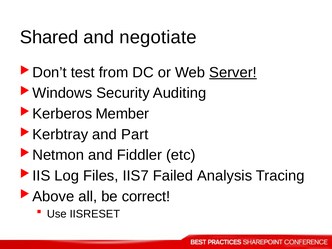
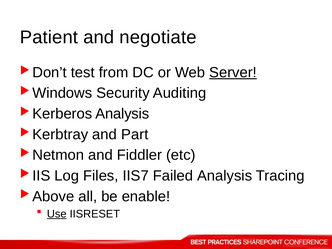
Shared: Shared -> Patient
Member at (122, 114): Member -> Analysis
correct: correct -> enable
Use underline: none -> present
